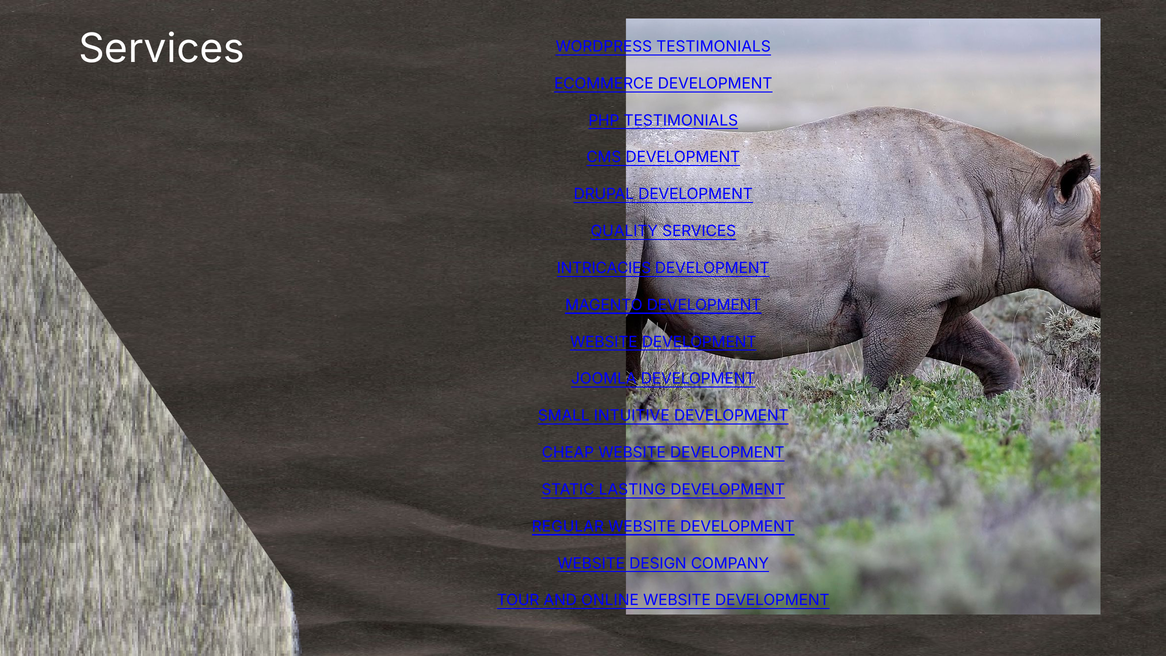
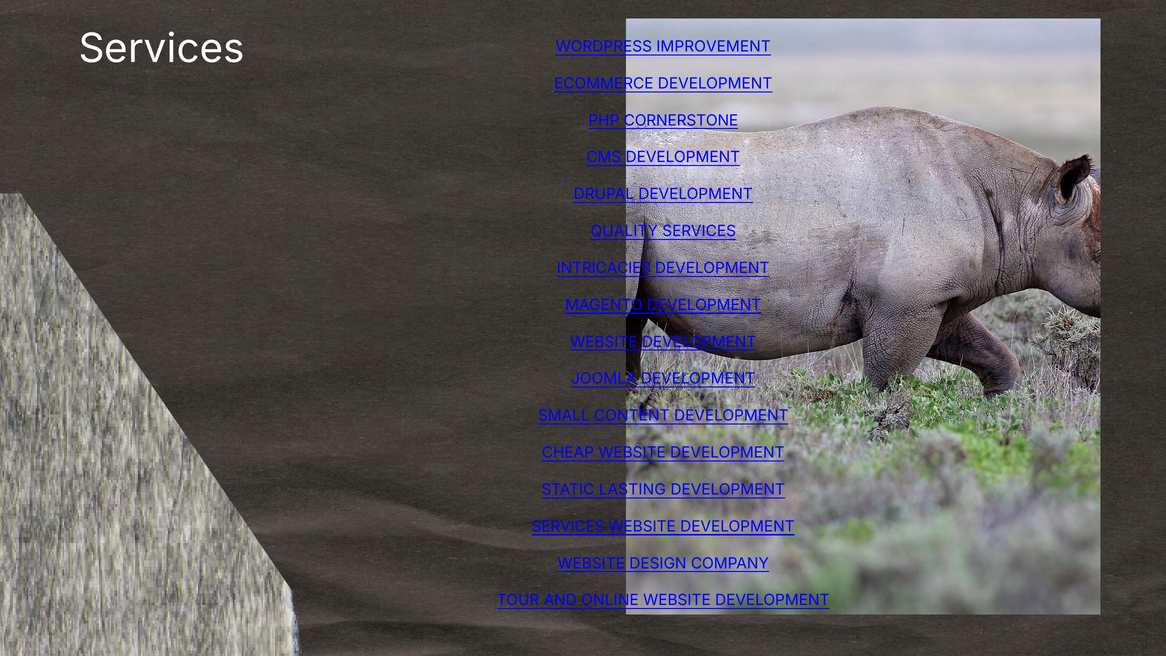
WORDPRESS TESTIMONIALS: TESTIMONIALS -> IMPROVEMENT
PHP TESTIMONIALS: TESTIMONIALS -> CORNERSTONE
INTUITIVE: INTUITIVE -> CONTENT
REGULAR at (568, 526): REGULAR -> SERVICES
